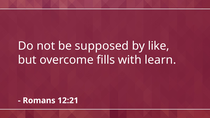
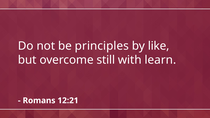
supposed: supposed -> principles
fills: fills -> still
